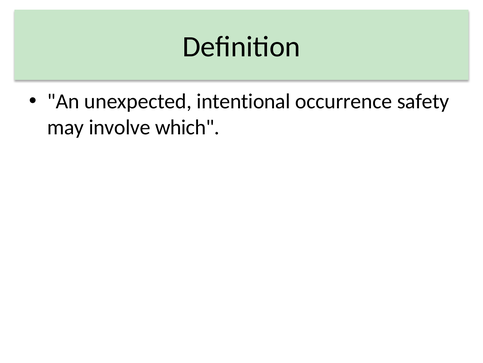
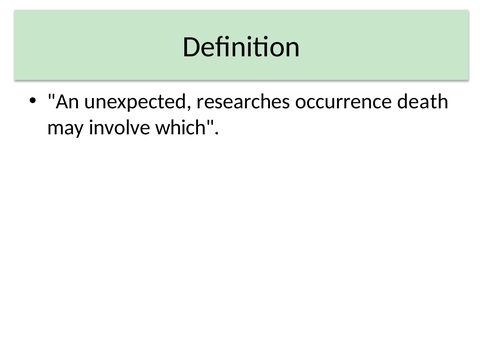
intentional: intentional -> researches
safety: safety -> death
